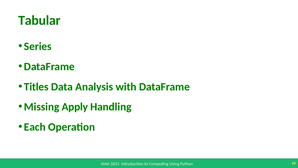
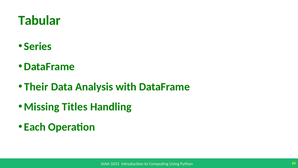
Titles: Titles -> Their
Apply: Apply -> Titles
